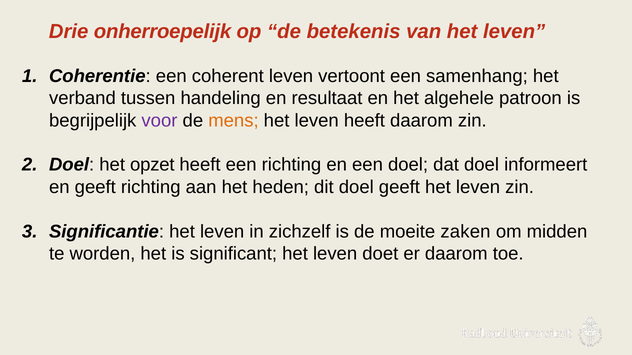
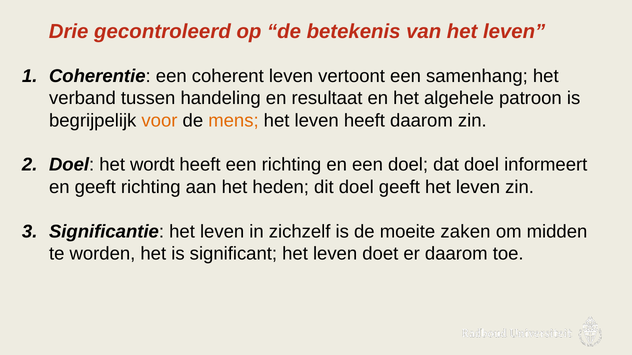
onherroepelijk: onherroepelijk -> gecontroleerd
voor colour: purple -> orange
opzet: opzet -> wordt
